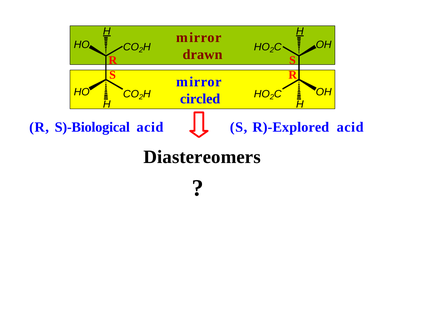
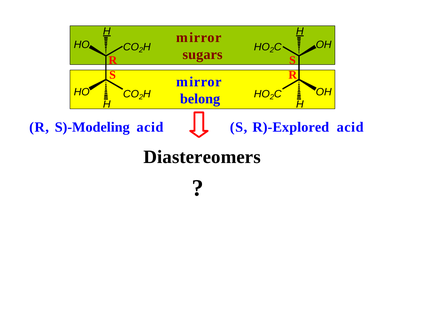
drawn: drawn -> sugars
circled: circled -> belong
S)-Biological: S)-Biological -> S)-Modeling
